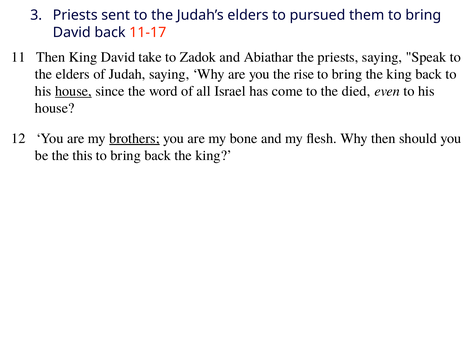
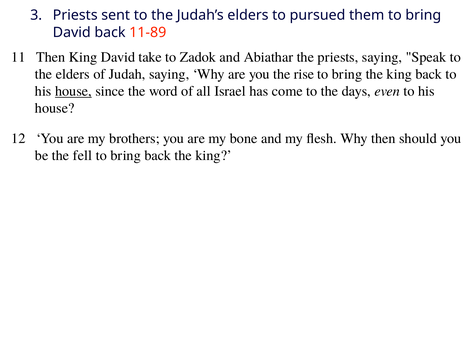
11-17: 11-17 -> 11-89
died: died -> days
brothers underline: present -> none
this: this -> fell
